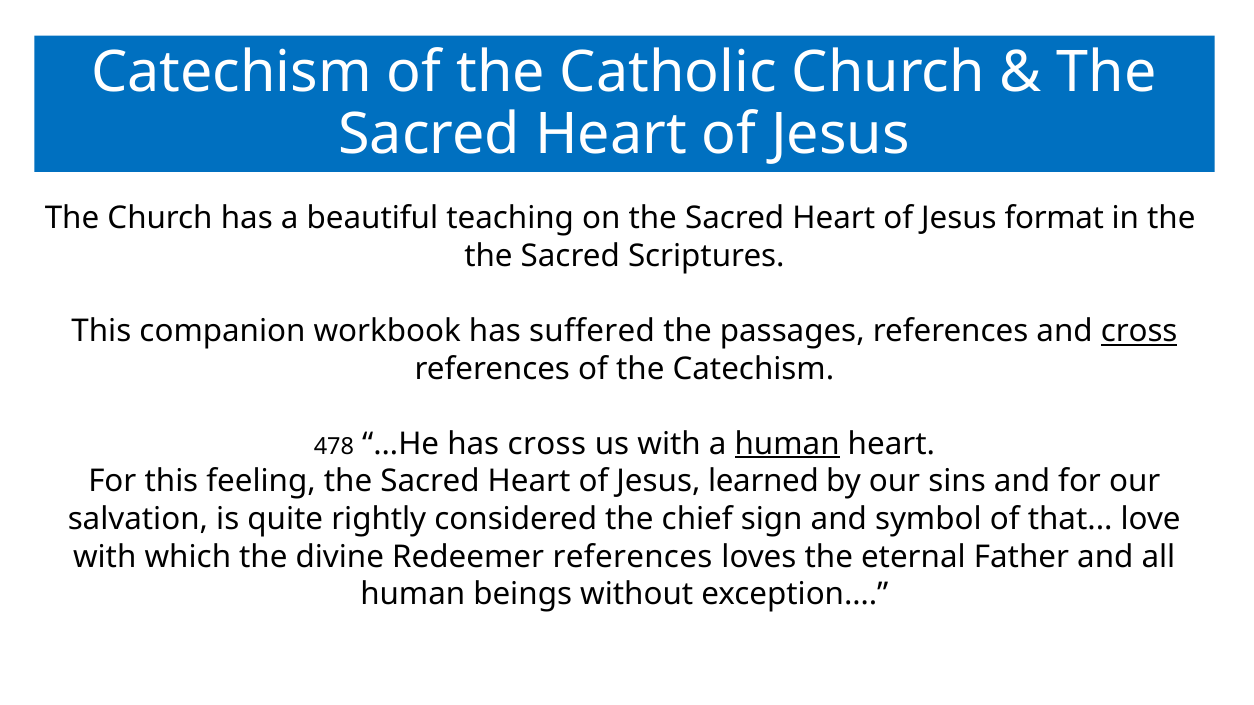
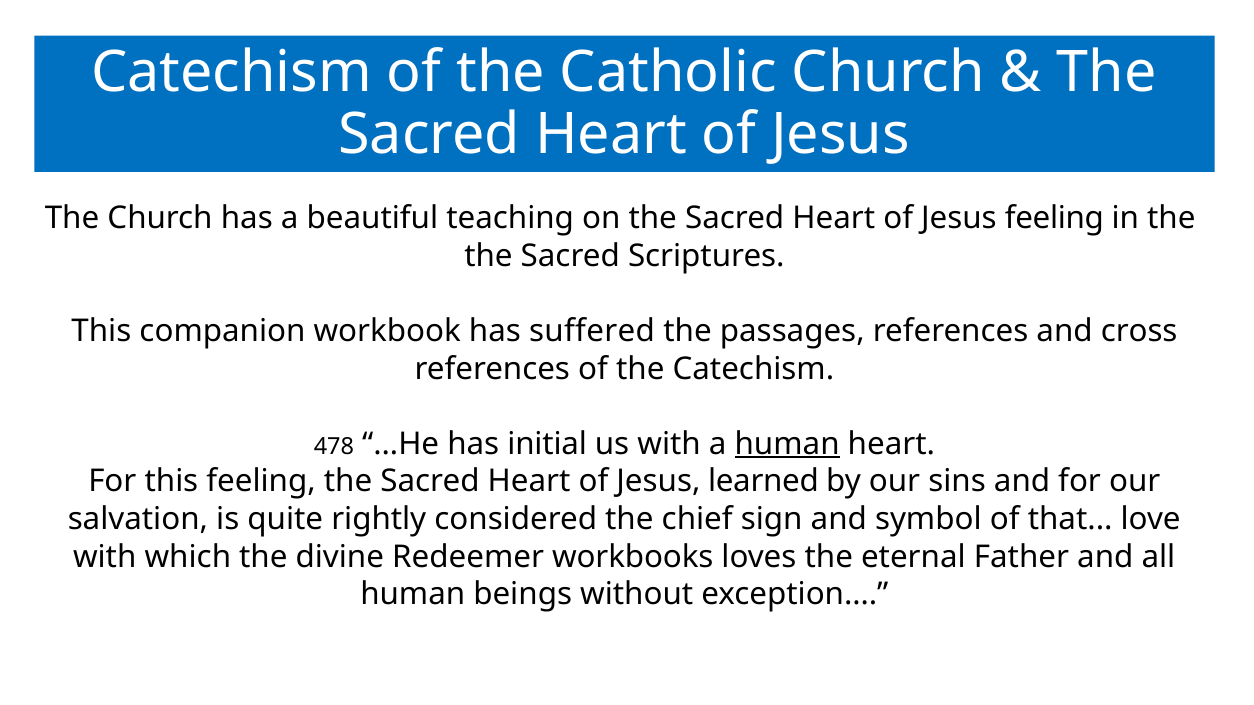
Jesus format: format -> feeling
cross at (1139, 331) underline: present -> none
has cross: cross -> initial
Redeemer references: references -> workbooks
